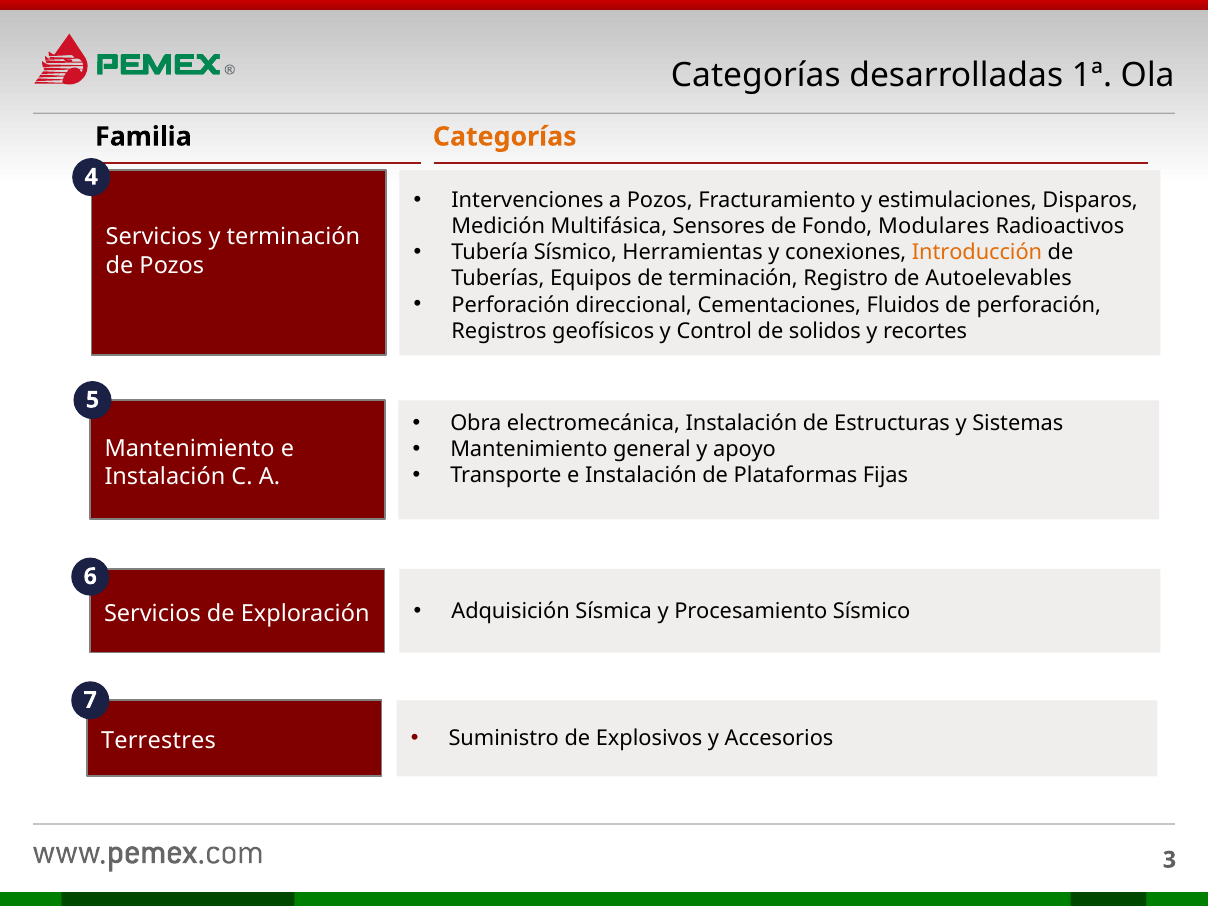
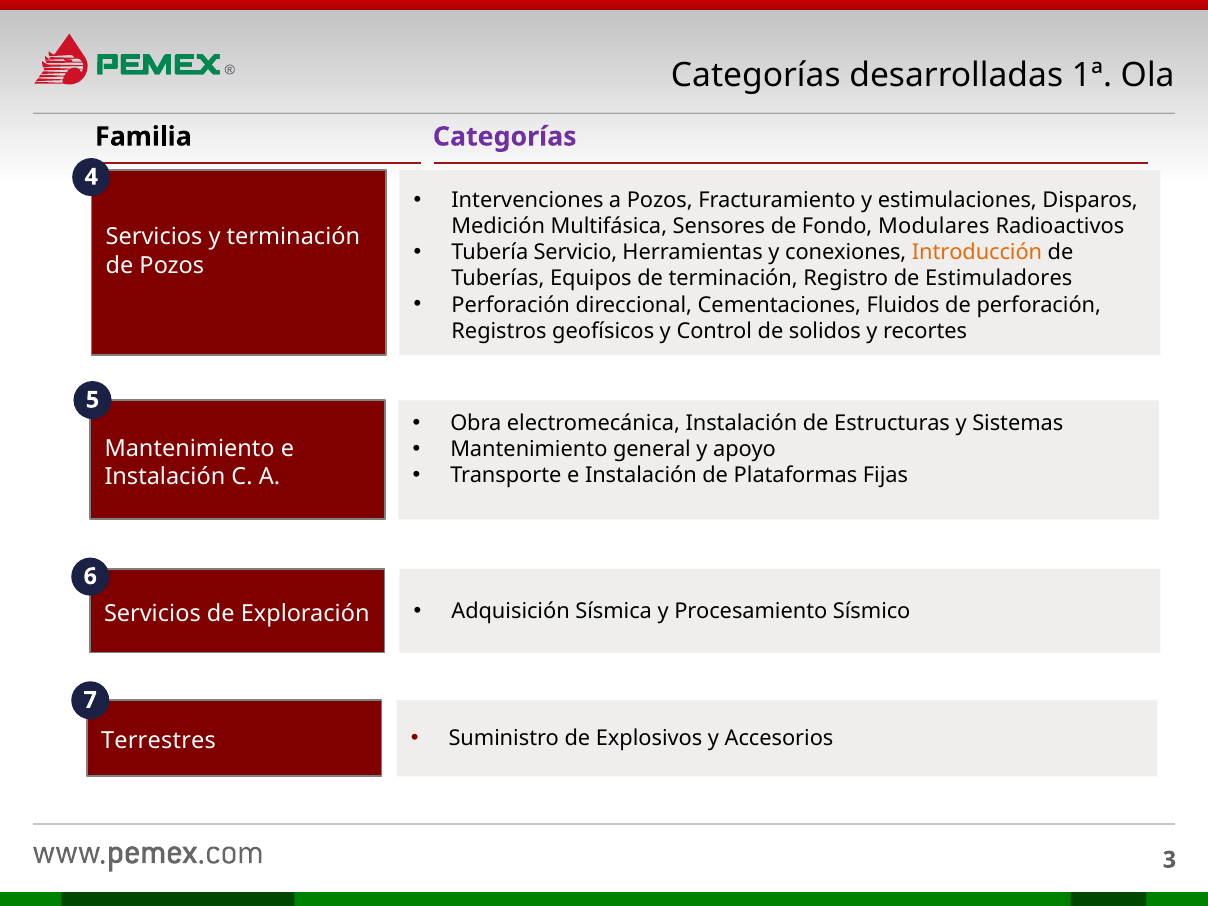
Categorías at (505, 137) colour: orange -> purple
Tubería Sísmico: Sísmico -> Servicio
Autoelevables: Autoelevables -> Estimuladores
